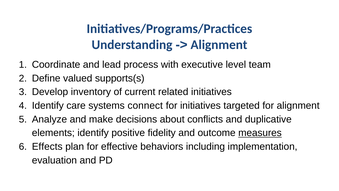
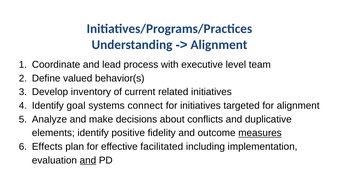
supports(s: supports(s -> behavior(s
care: care -> goal
behaviors: behaviors -> facilitated
and at (88, 160) underline: none -> present
